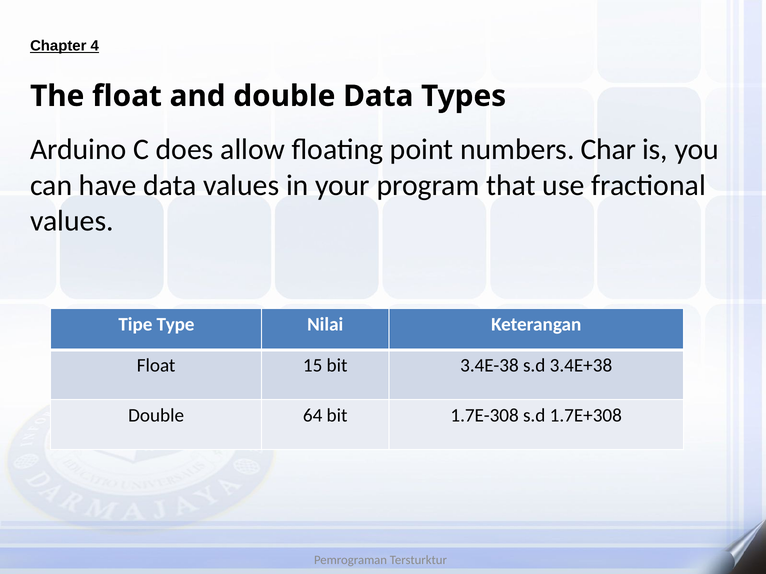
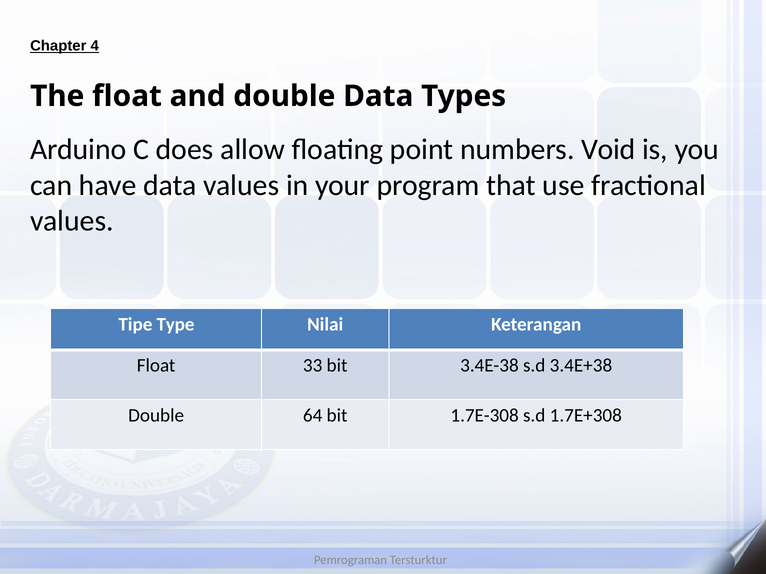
Char: Char -> Void
15: 15 -> 33
